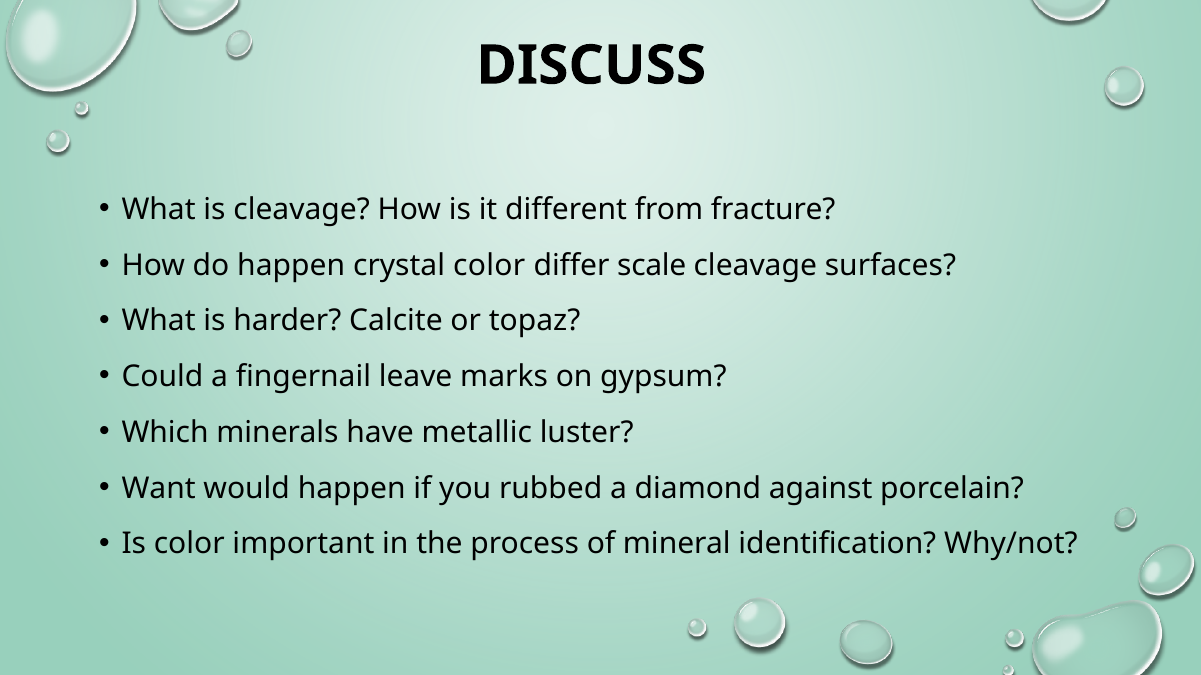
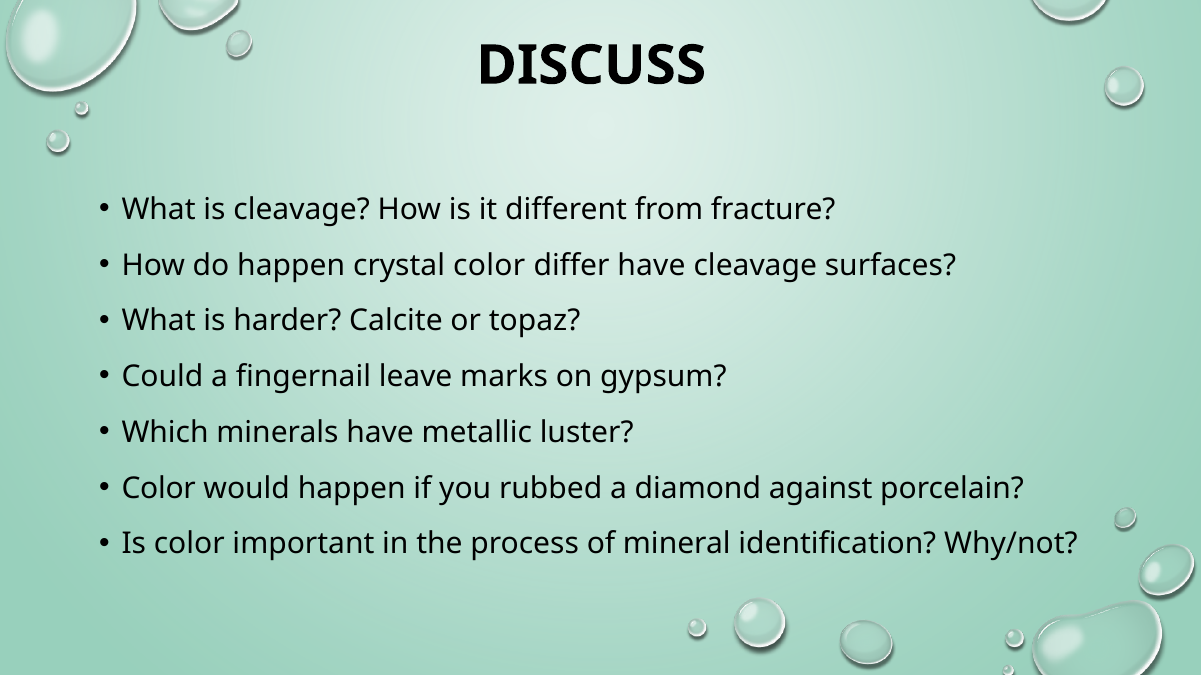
differ scale: scale -> have
Want at (159, 489): Want -> Color
